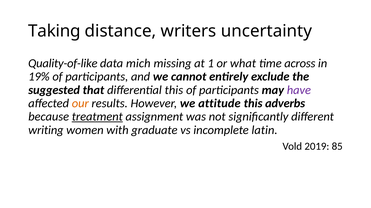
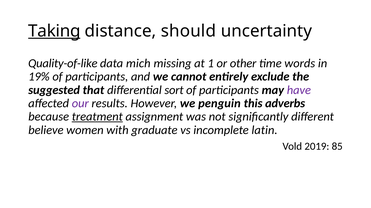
Taking underline: none -> present
writers: writers -> should
what: what -> other
across: across -> words
differential this: this -> sort
our colour: orange -> purple
attitude: attitude -> penguin
writing: writing -> believe
